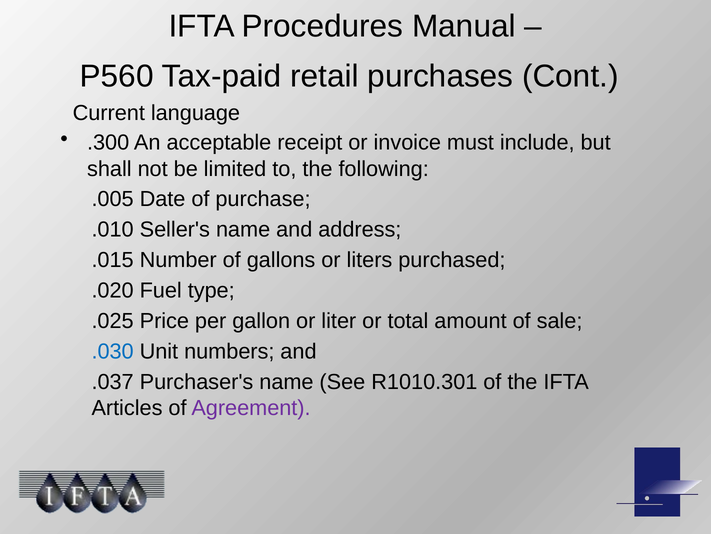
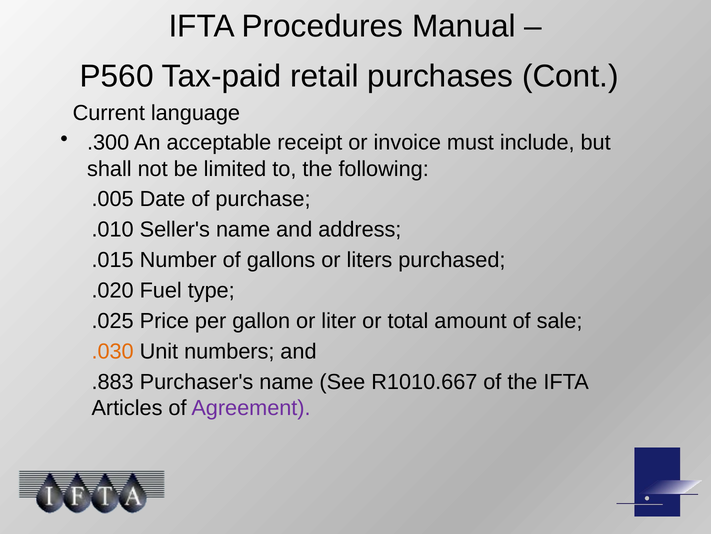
.030 colour: blue -> orange
.037: .037 -> .883
R1010.301: R1010.301 -> R1010.667
